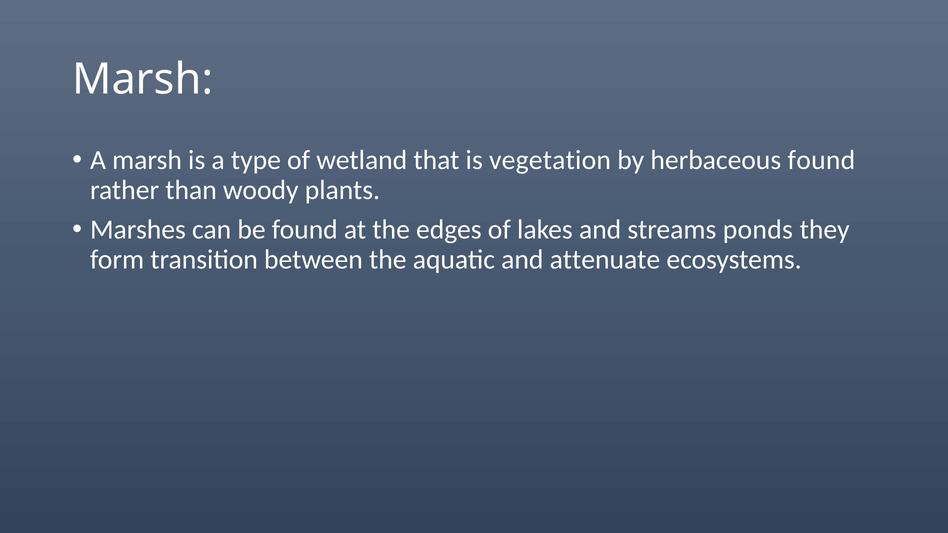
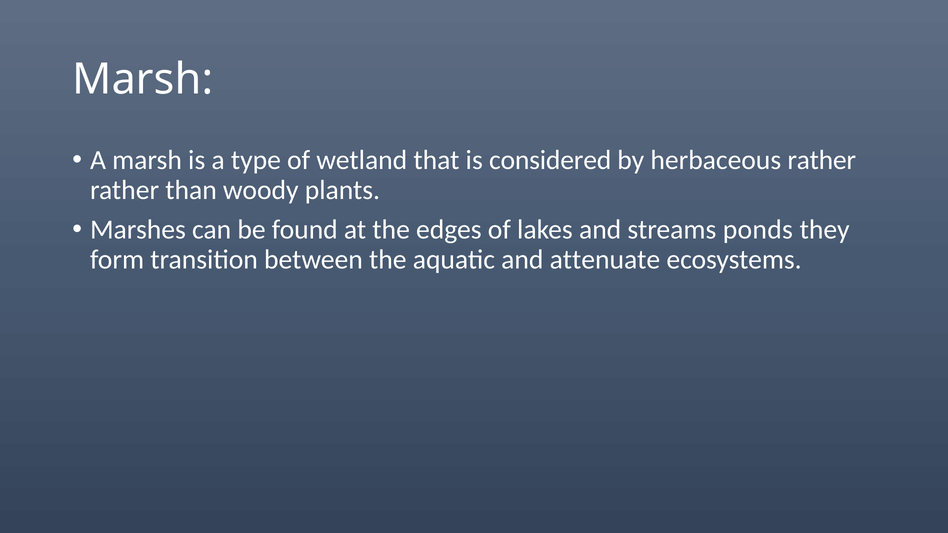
vegetation: vegetation -> considered
herbaceous found: found -> rather
